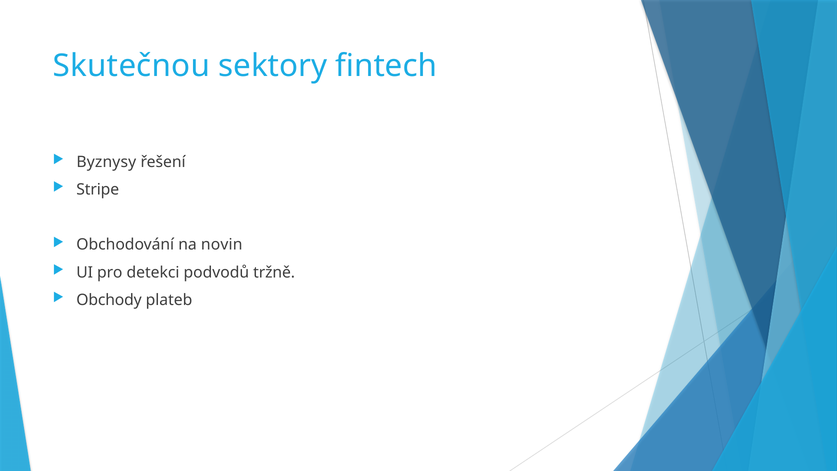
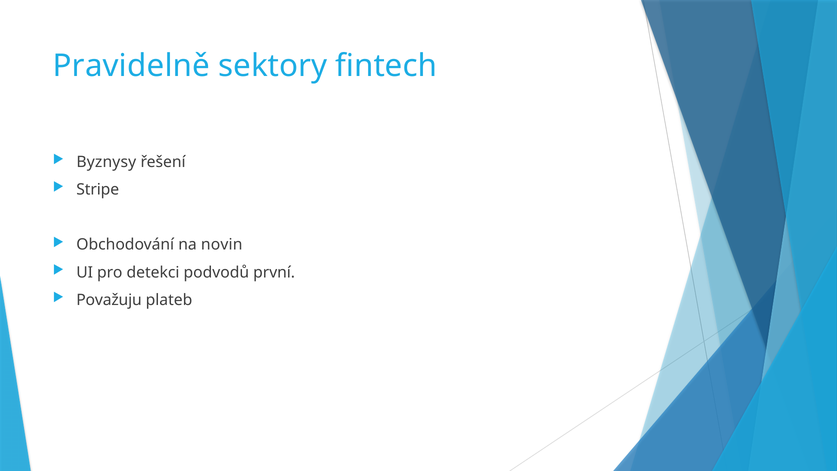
Skutečnou: Skutečnou -> Pravidelně
tržně: tržně -> první
Obchody: Obchody -> Považuju
